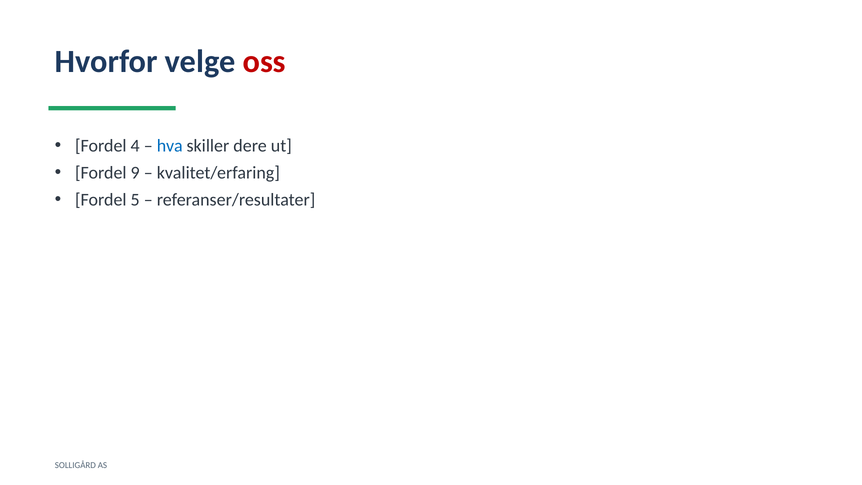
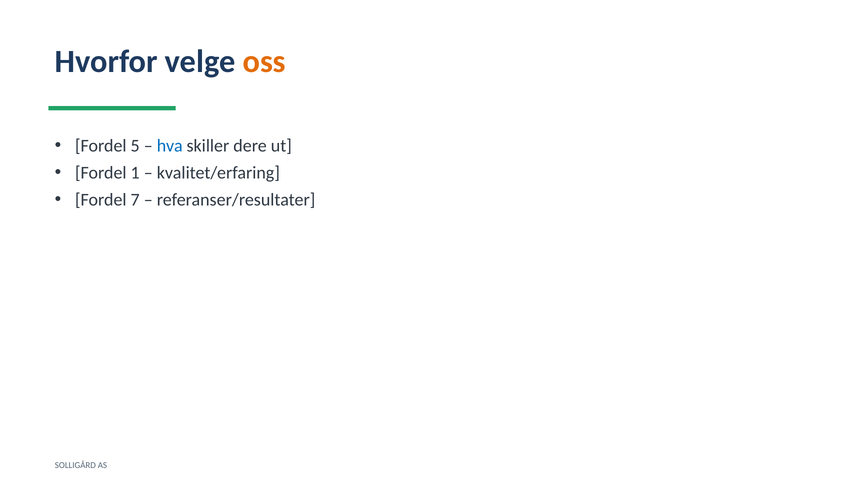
oss colour: red -> orange
4: 4 -> 5
9: 9 -> 1
5: 5 -> 7
